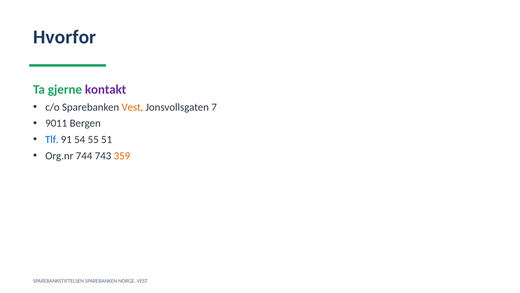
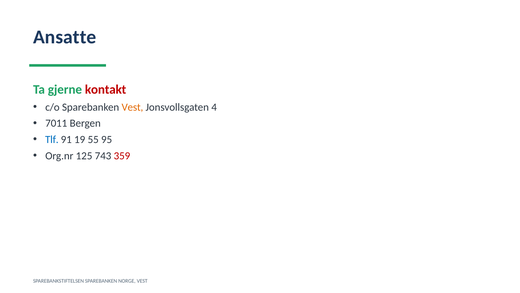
Hvorfor: Hvorfor -> Ansatte
kontakt colour: purple -> red
7: 7 -> 4
9011: 9011 -> 7011
54: 54 -> 19
51: 51 -> 95
744: 744 -> 125
359 colour: orange -> red
